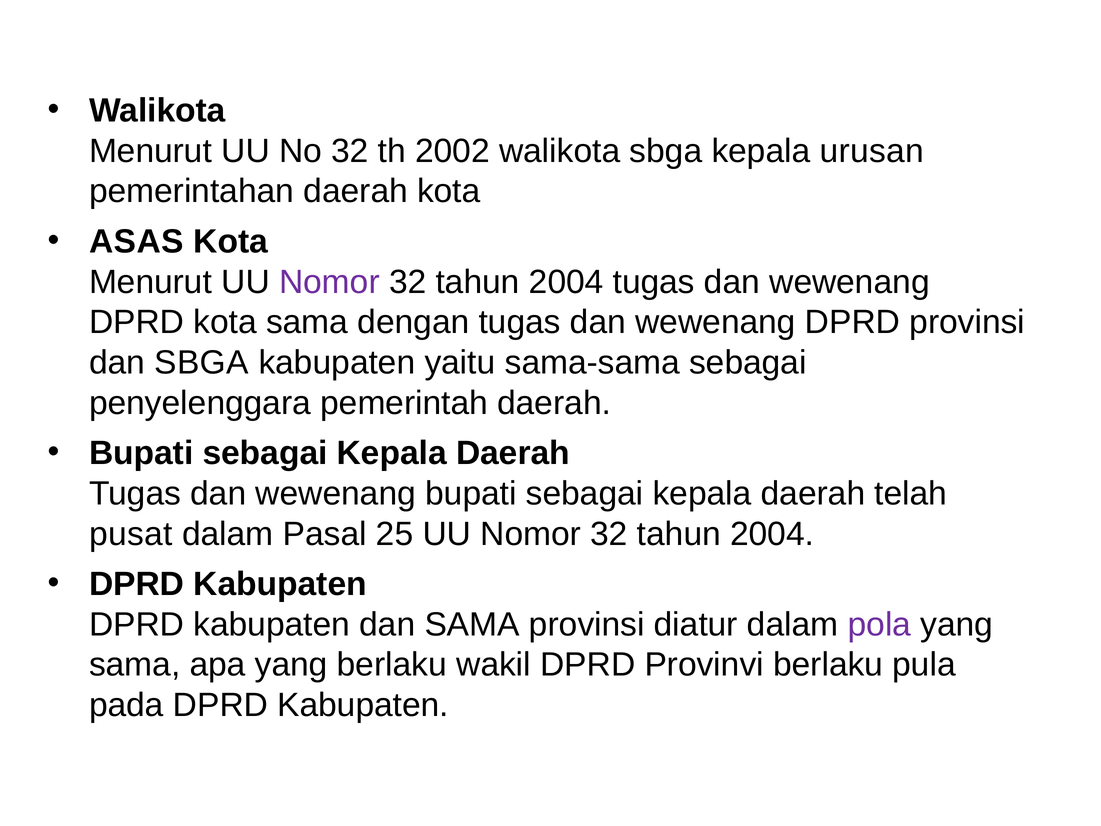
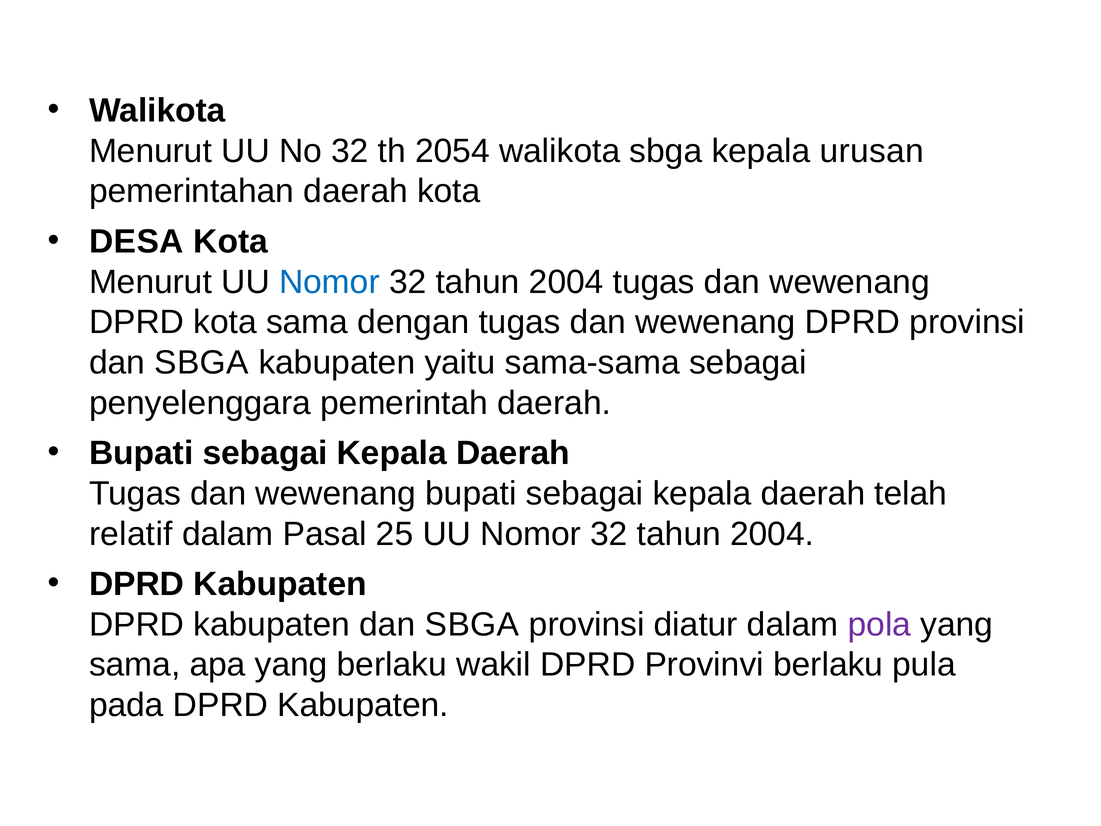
2002: 2002 -> 2054
ASAS: ASAS -> DESA
Nomor at (329, 282) colour: purple -> blue
pusat: pusat -> relatif
kabupaten dan SAMA: SAMA -> SBGA
